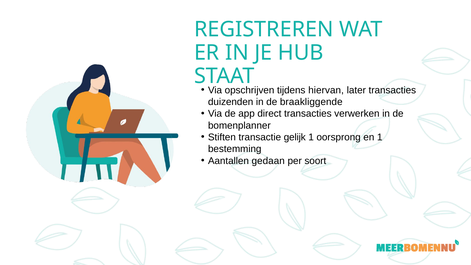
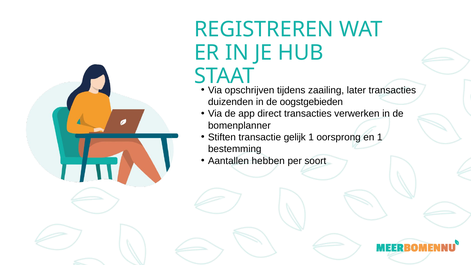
hiervan: hiervan -> zaailing
braakliggende: braakliggende -> oogstgebieden
gedaan: gedaan -> hebben
